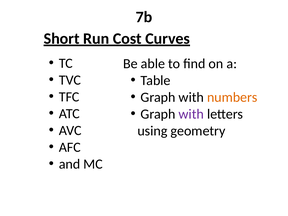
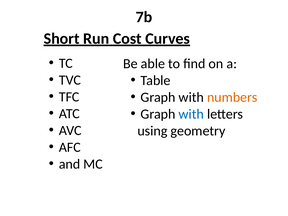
with at (191, 114) colour: purple -> blue
